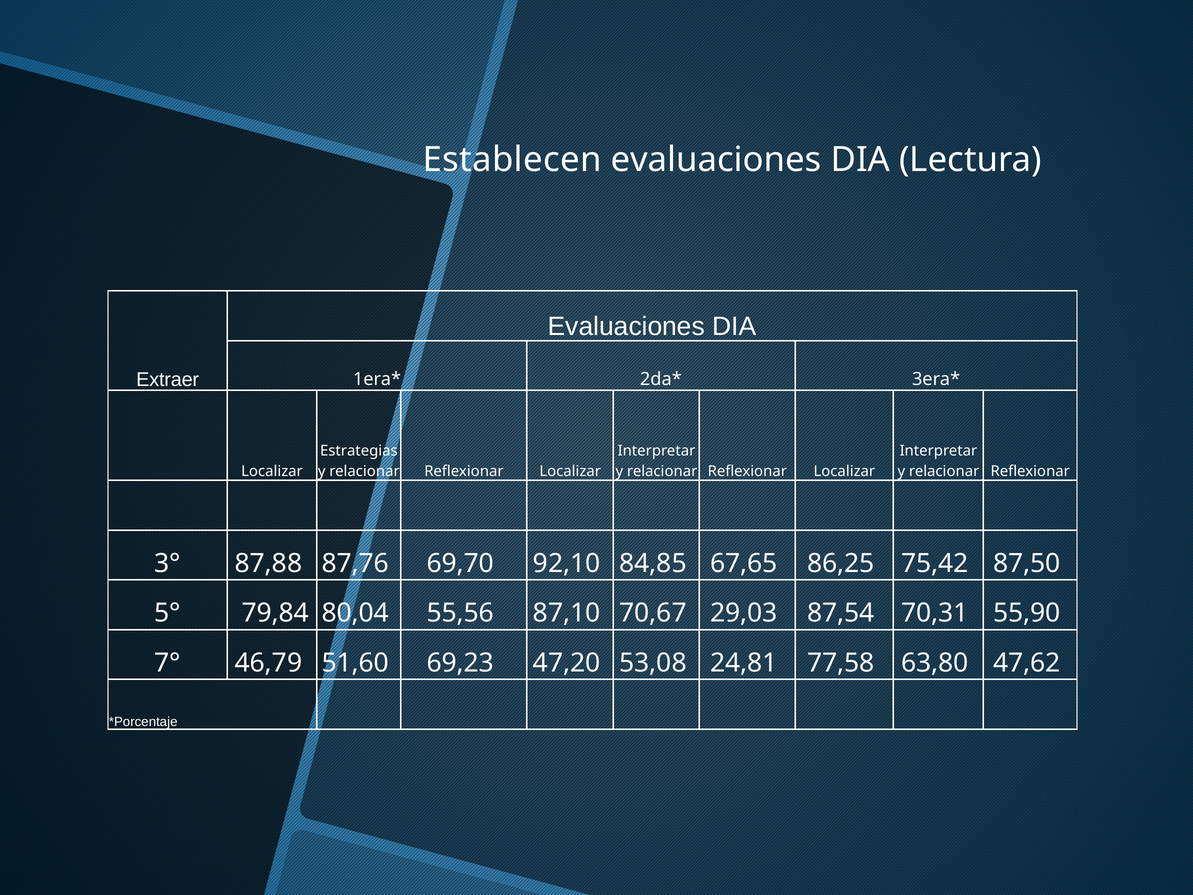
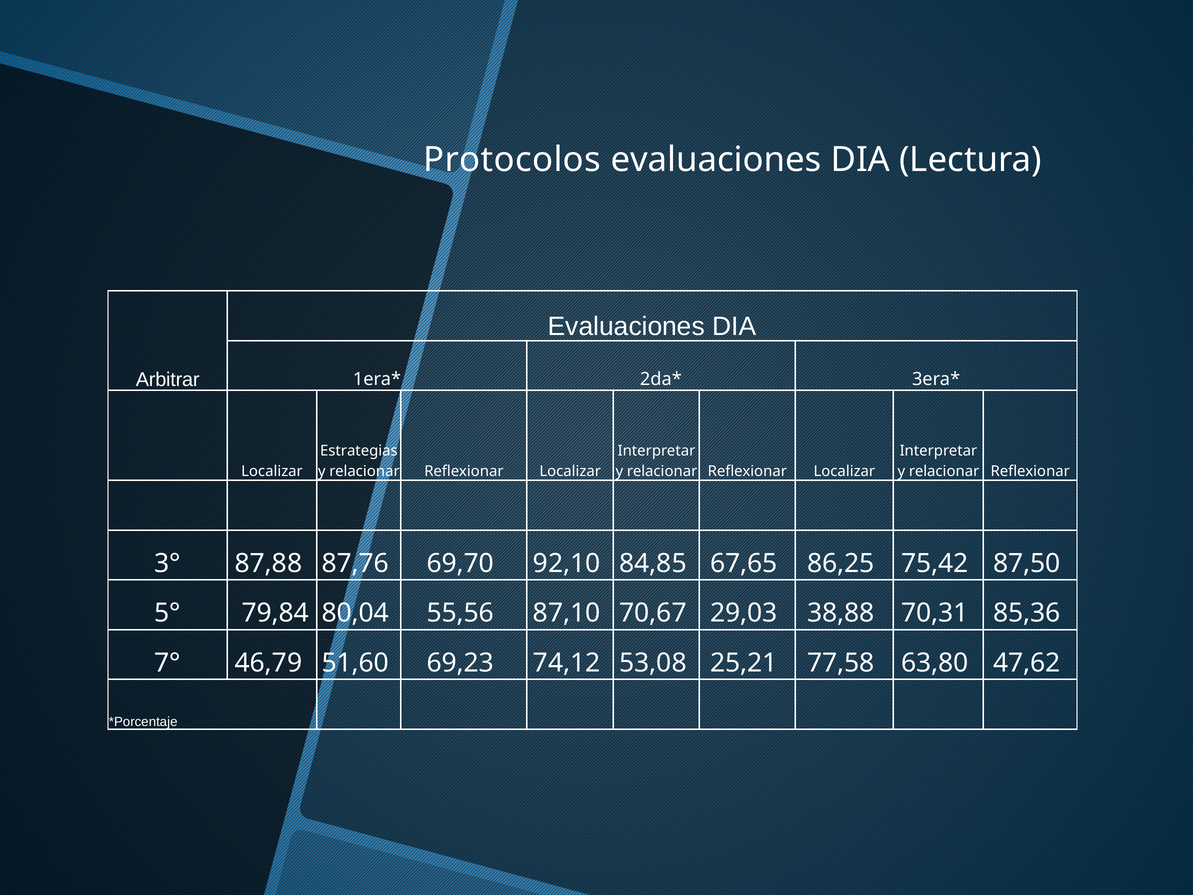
Establecen: Establecen -> Protocolos
Extraer: Extraer -> Arbitrar
87,54: 87,54 -> 38,88
55,90: 55,90 -> 85,36
47,20: 47,20 -> 74,12
24,81: 24,81 -> 25,21
